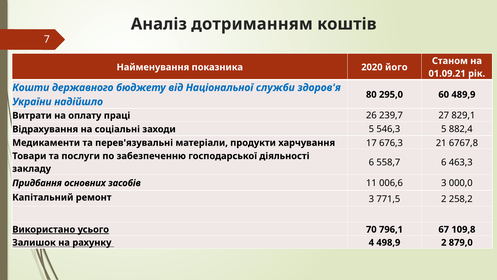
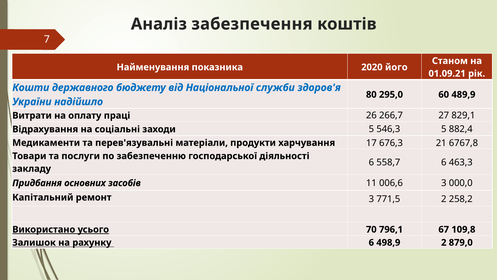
дотриманням: дотриманням -> забезпечення
239,7: 239,7 -> 266,7
рахунку 4: 4 -> 6
